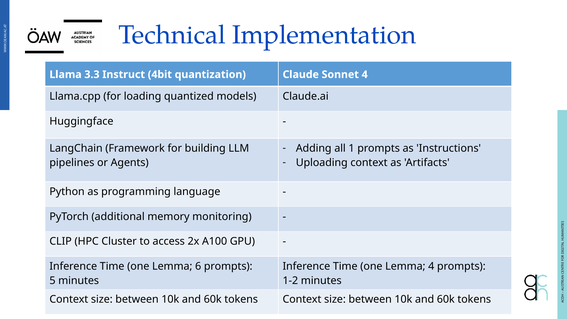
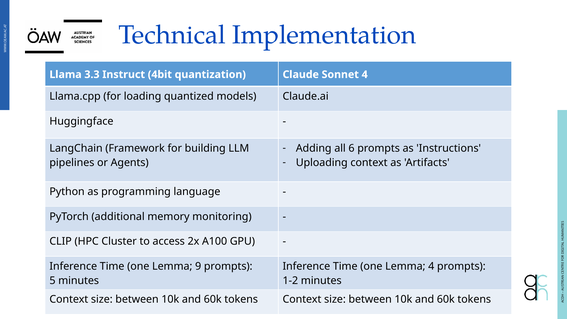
1: 1 -> 6
6: 6 -> 9
